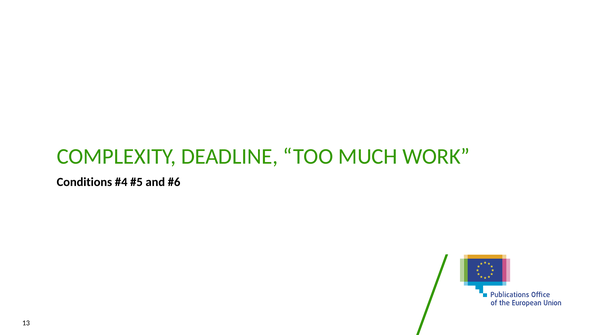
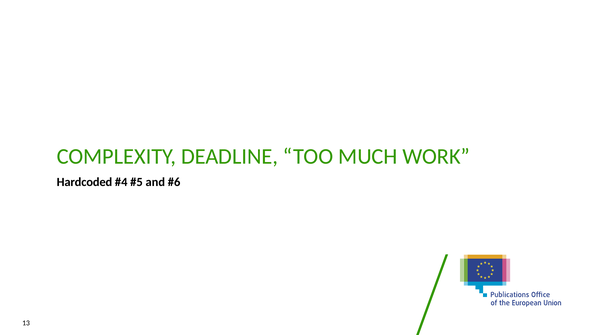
Conditions: Conditions -> Hardcoded
